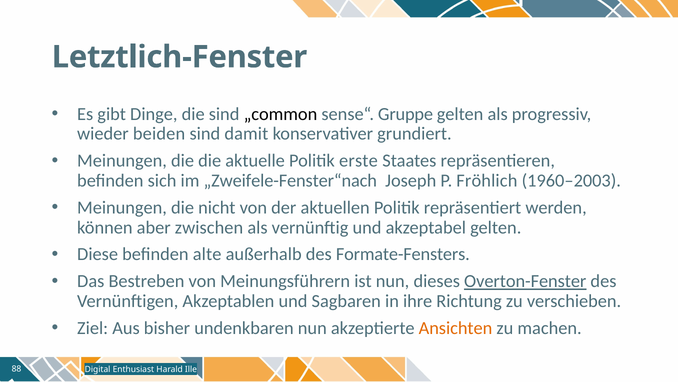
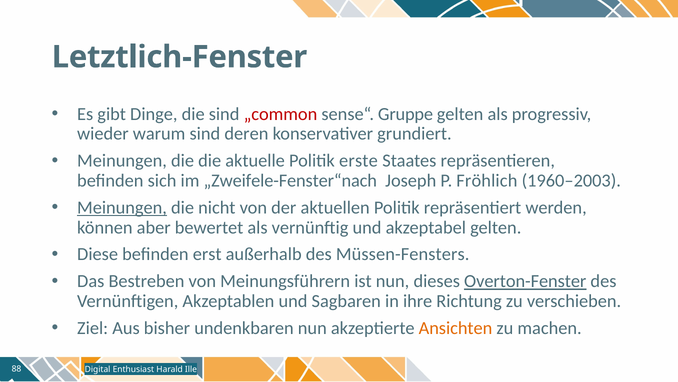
„common colour: black -> red
beiden: beiden -> warum
damit: damit -> deren
Meinungen at (122, 207) underline: none -> present
zwischen: zwischen -> bewertet
alte: alte -> erst
Formate-Fensters: Formate-Fensters -> Müssen-Fensters
